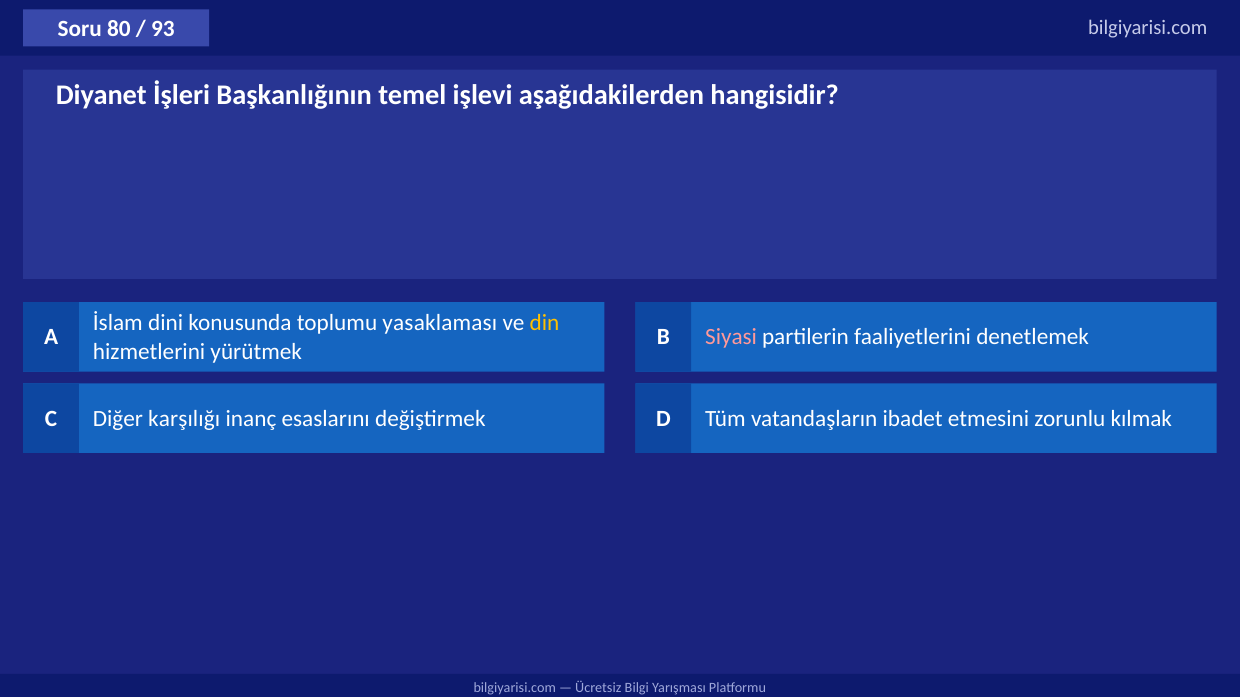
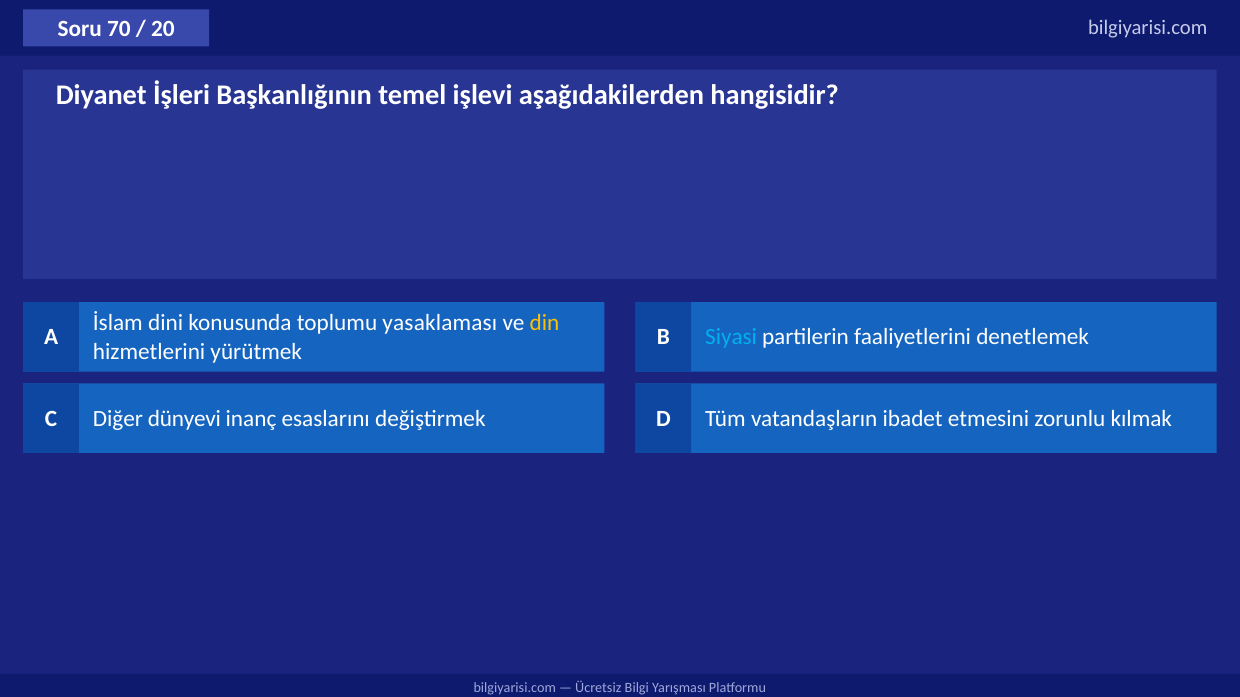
80: 80 -> 70
93: 93 -> 20
Siyasi colour: pink -> light blue
karşılığı: karşılığı -> dünyevi
